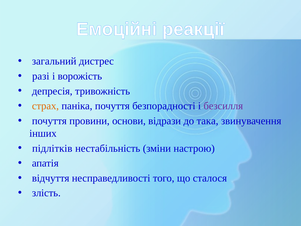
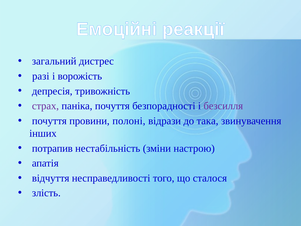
страх colour: orange -> purple
основи: основи -> полоні
підлітків: підлітків -> потрапив
